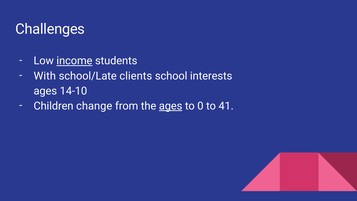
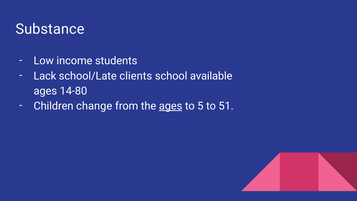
Challenges: Challenges -> Substance
income underline: present -> none
With: With -> Lack
interests: interests -> available
14-10: 14-10 -> 14-80
0: 0 -> 5
41: 41 -> 51
